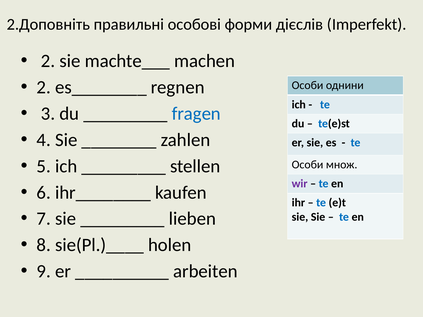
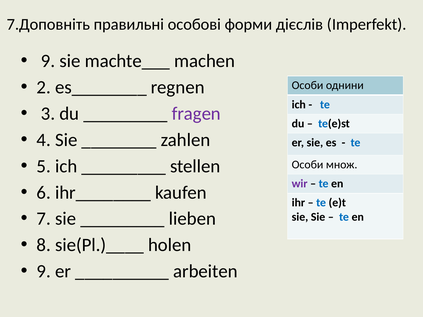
2.Доповніть: 2.Доповніть -> 7.Доповніть
2 at (48, 61): 2 -> 9
fragen colour: blue -> purple
